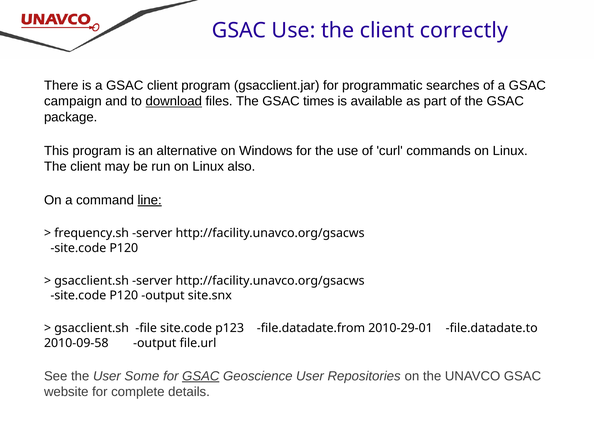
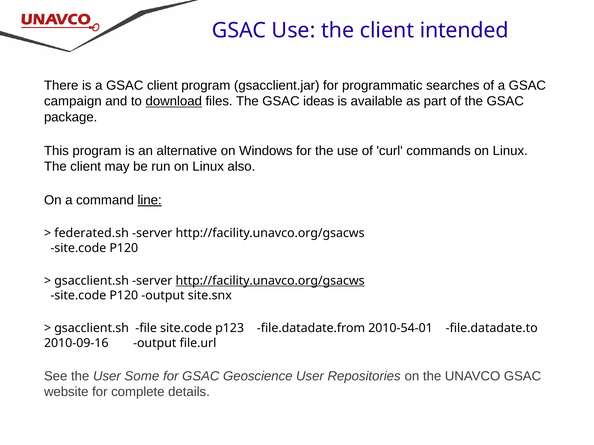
correctly: correctly -> intended
times: times -> ideas
frequency.sh: frequency.sh -> federated.sh
http://facility.unavco.org/gsacws at (270, 281) underline: none -> present
2010-29-01: 2010-29-01 -> 2010-54-01
2010-09-58: 2010-09-58 -> 2010-09-16
GSAC at (201, 377) underline: present -> none
